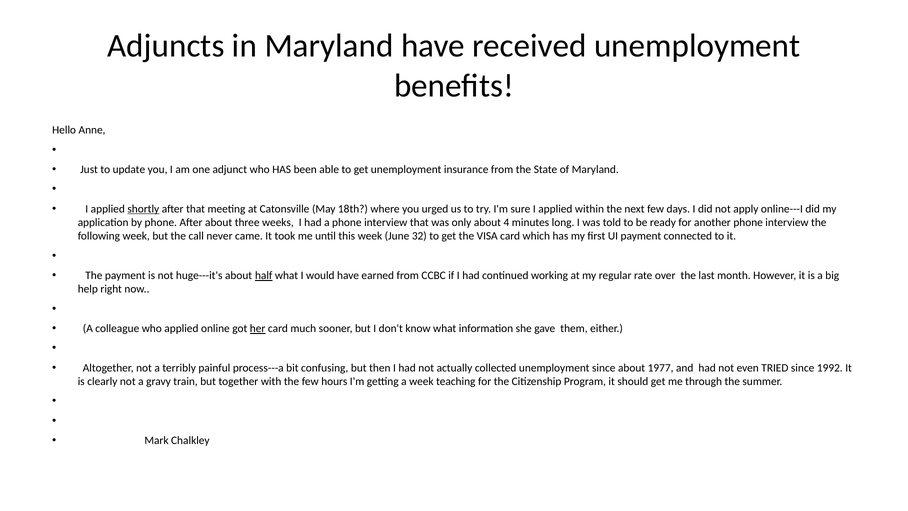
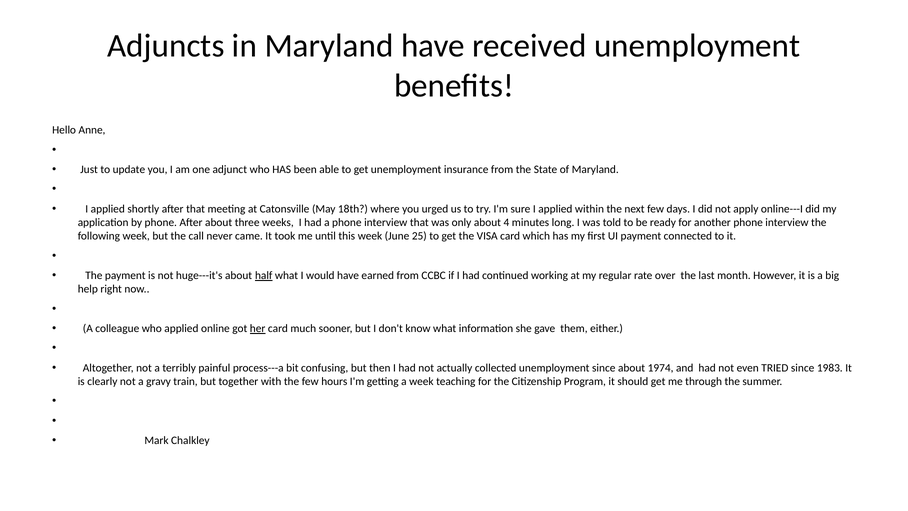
shortly underline: present -> none
32: 32 -> 25
1977: 1977 -> 1974
1992: 1992 -> 1983
